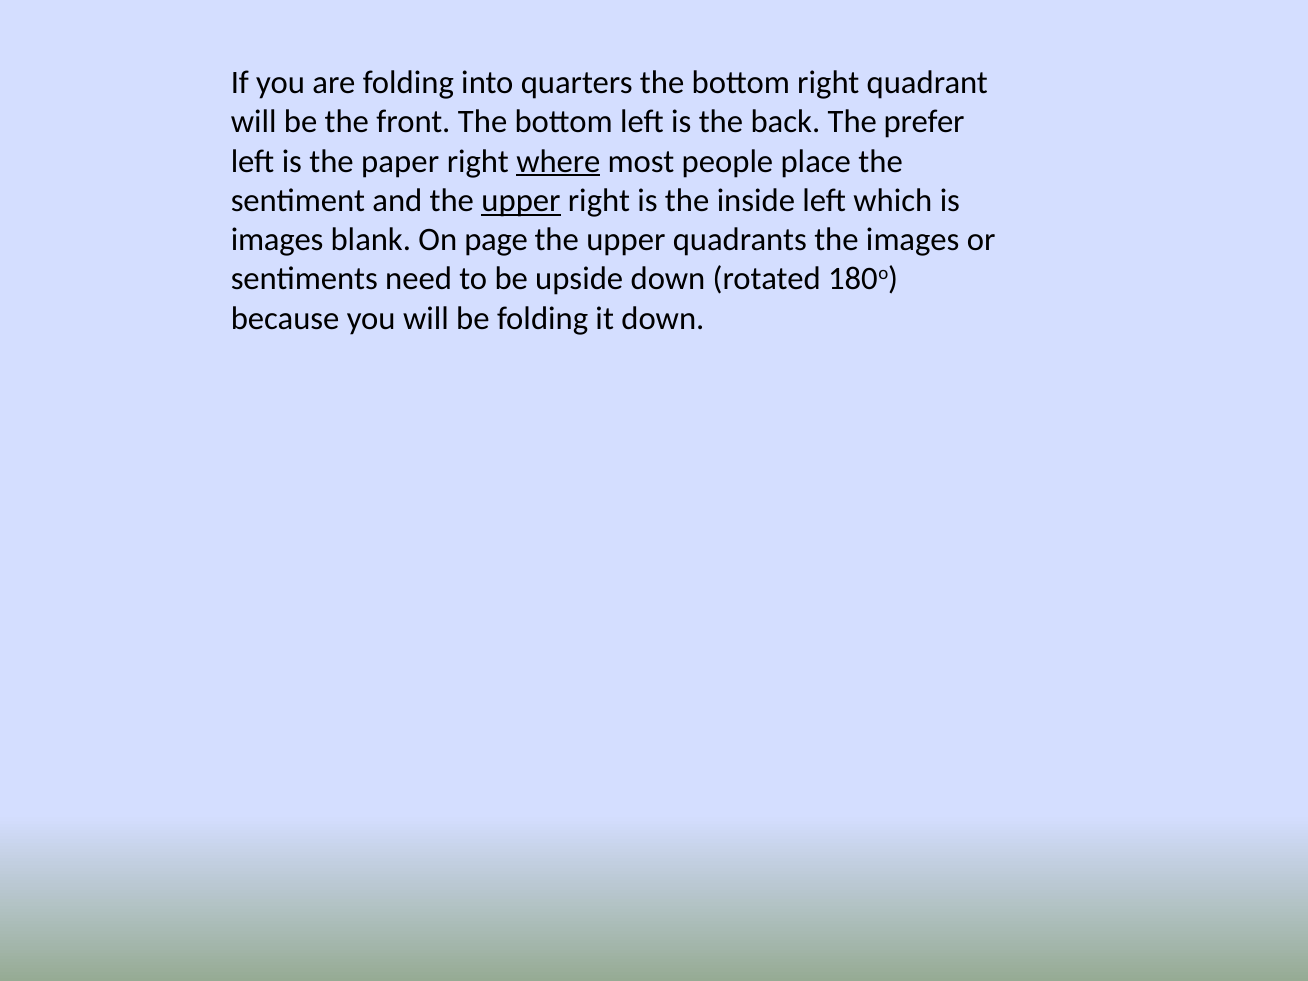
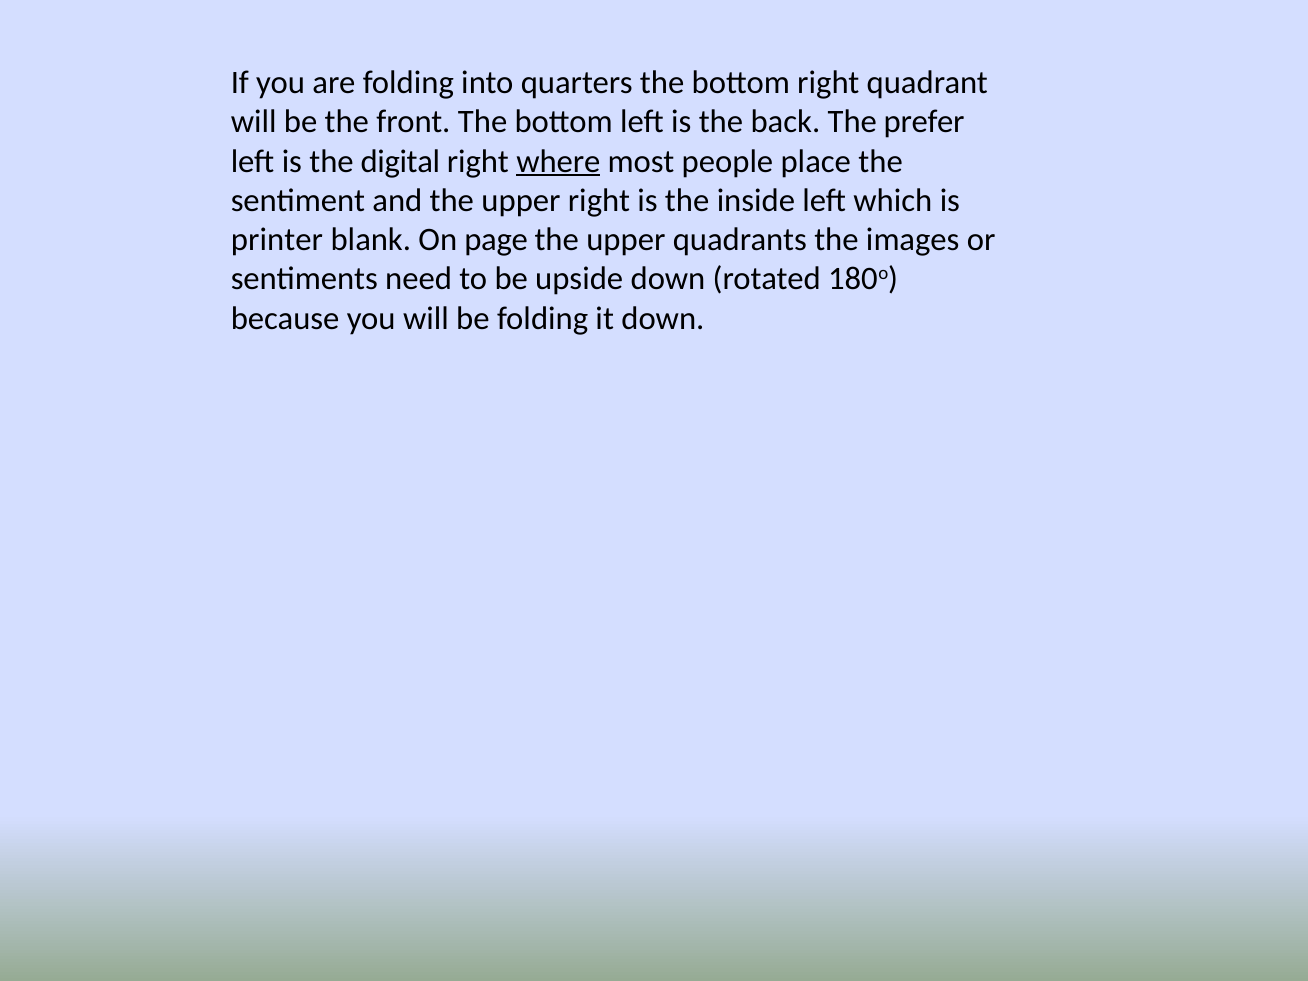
paper: paper -> digital
upper at (521, 200) underline: present -> none
images at (277, 240): images -> printer
